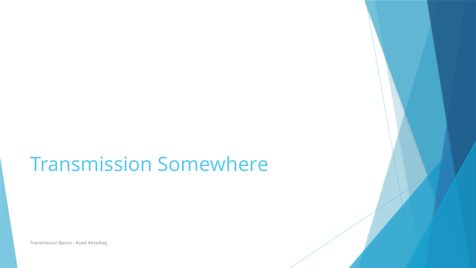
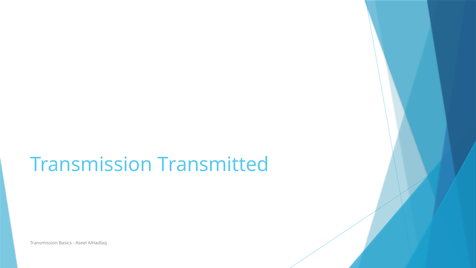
Somewhere: Somewhere -> Transmitted
